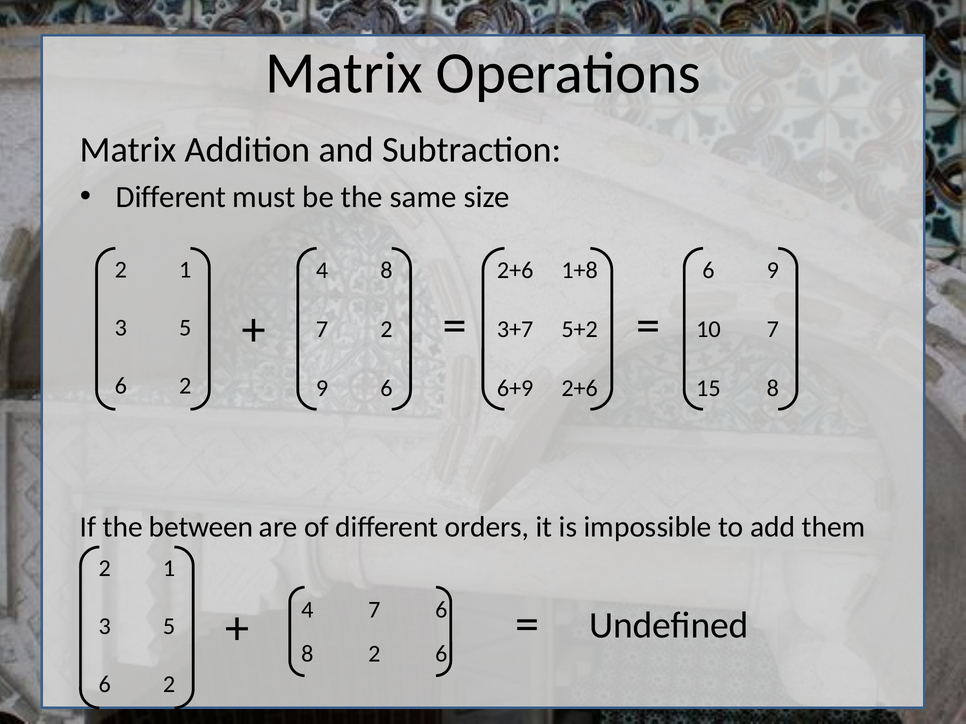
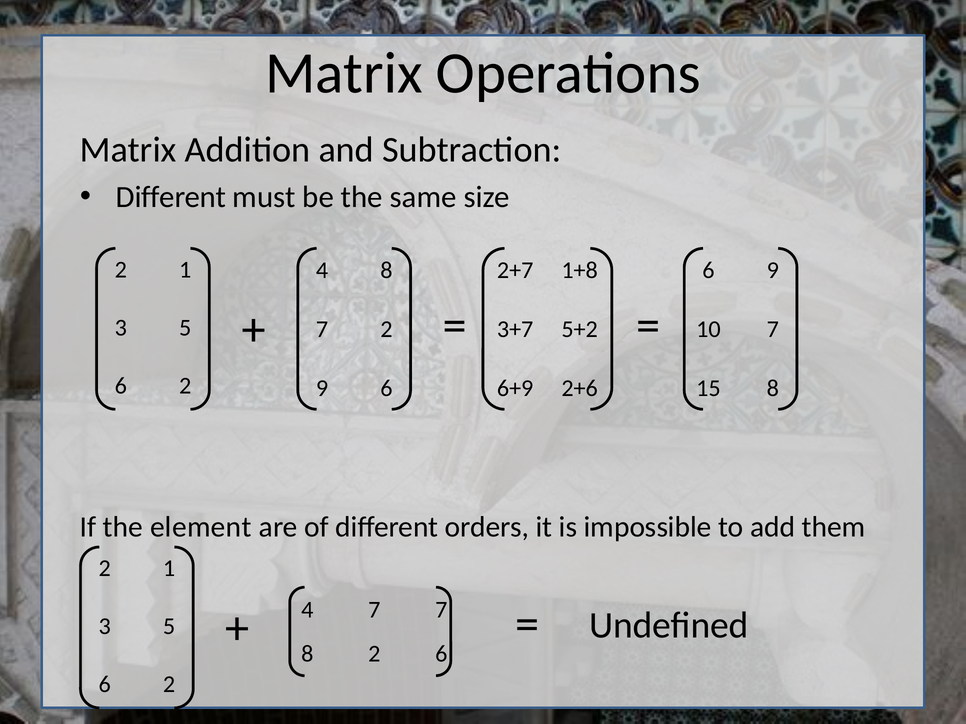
2+6 at (515, 270): 2+6 -> 2+7
between: between -> element
7 6: 6 -> 7
